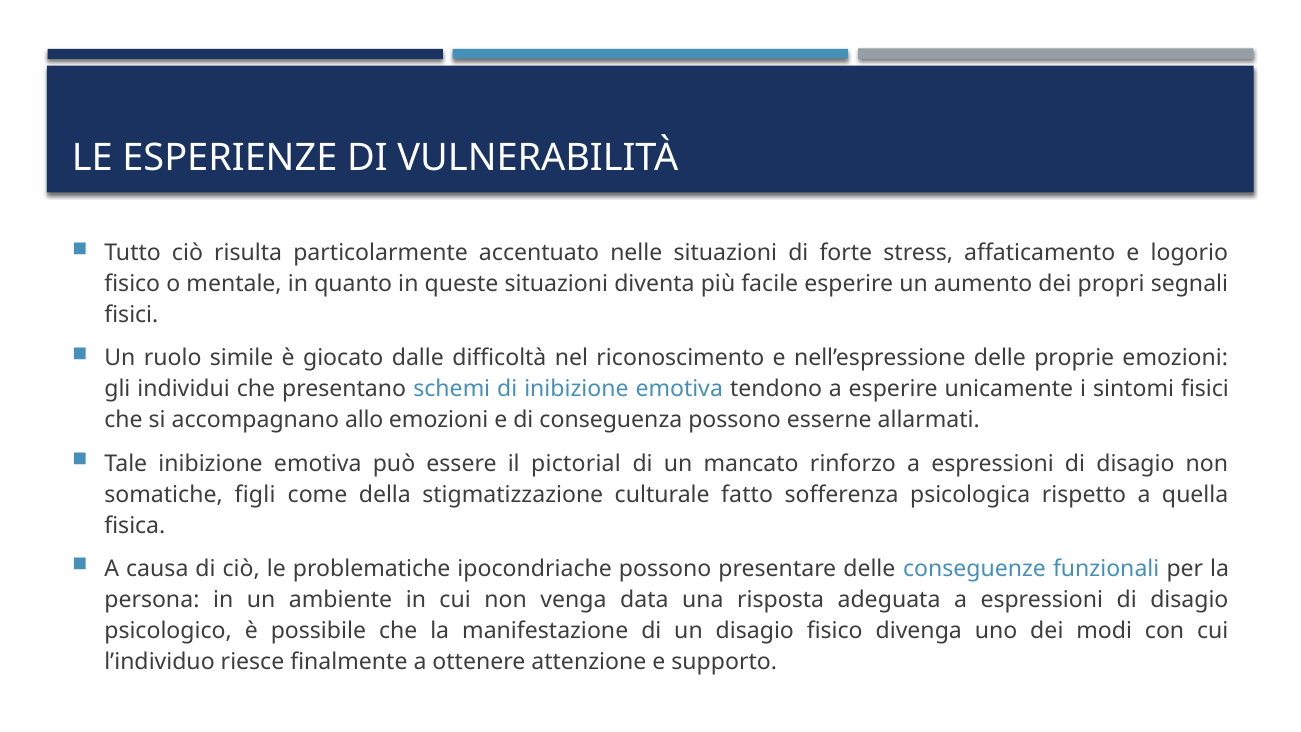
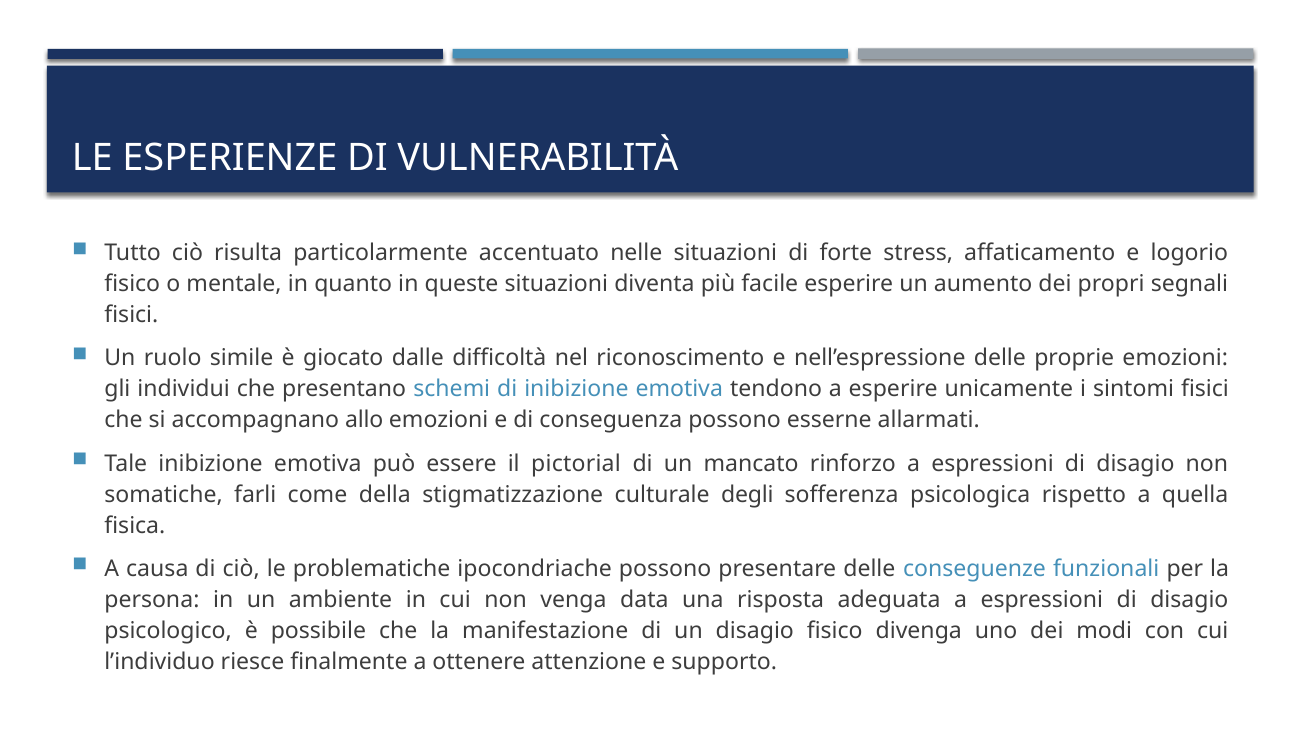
figli: figli -> farli
fatto: fatto -> degli
